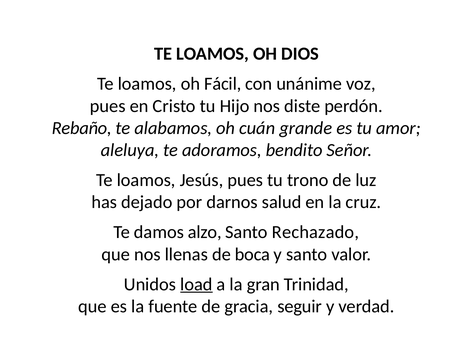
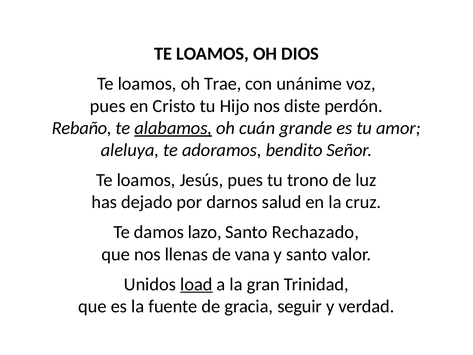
Fácil: Fácil -> Trae
alabamos underline: none -> present
alzo: alzo -> lazo
boca: boca -> vana
